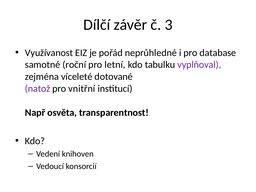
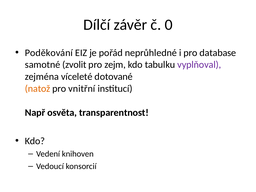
3: 3 -> 0
Využívanost: Využívanost -> Poděkování
roční: roční -> zvolit
letní: letní -> zejm
natož colour: purple -> orange
